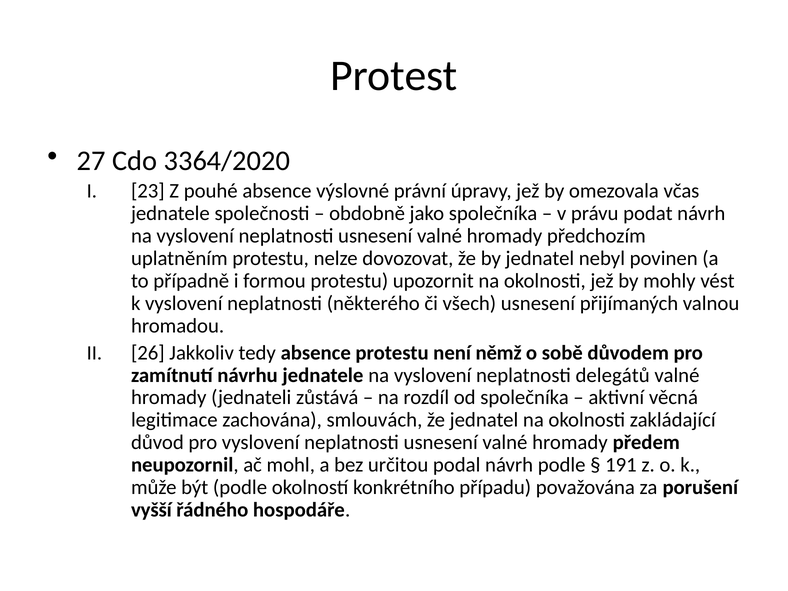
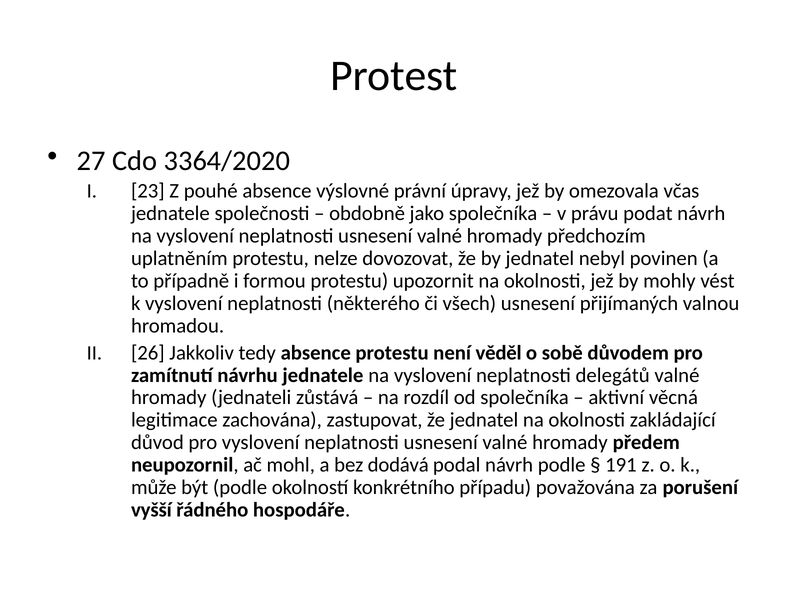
němž: němž -> věděl
smlouvách: smlouvách -> zastupovat
určitou: určitou -> dodává
